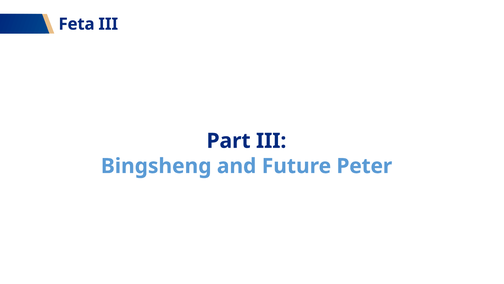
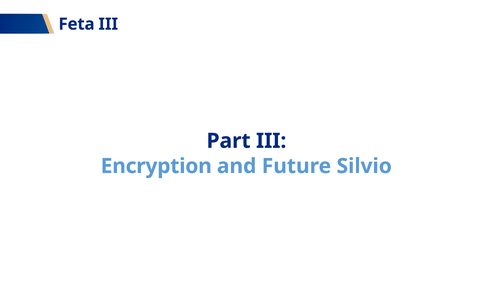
Bingsheng: Bingsheng -> Encryption
Peter: Peter -> Silvio
